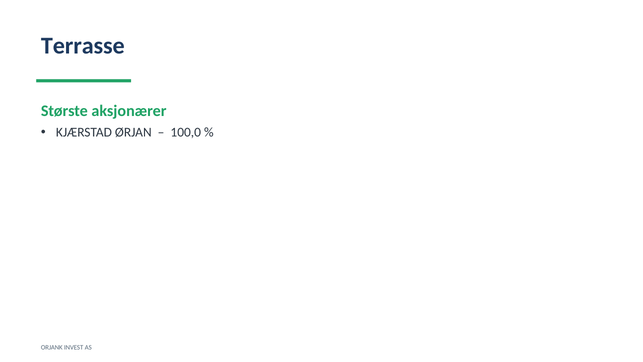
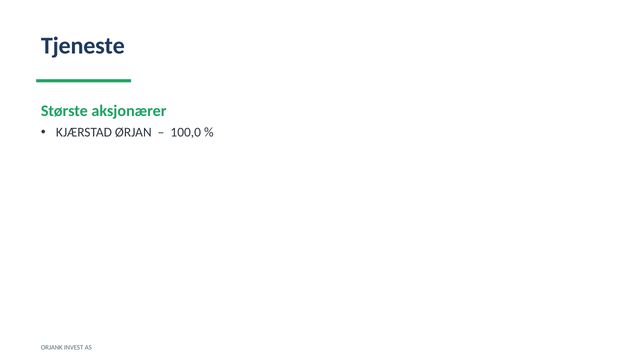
Terrasse: Terrasse -> Tjeneste
